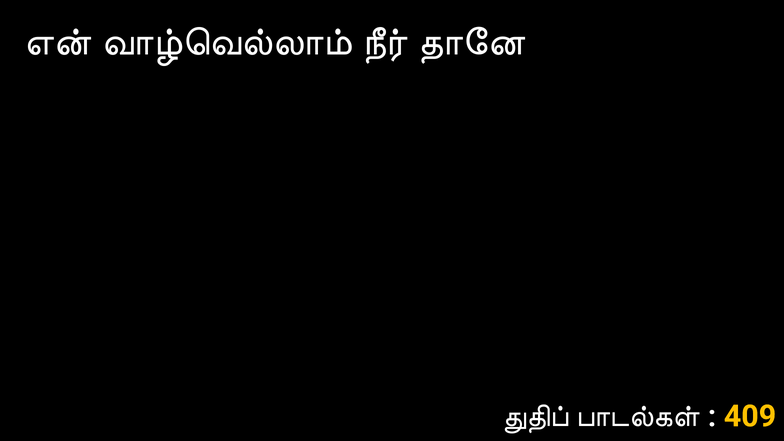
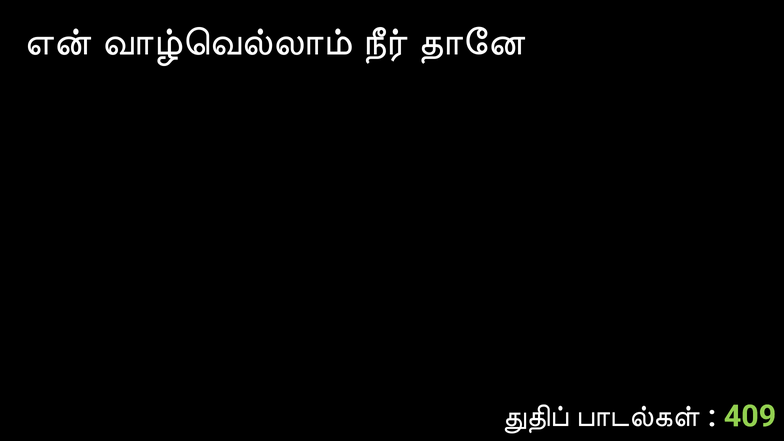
409 colour: yellow -> light green
